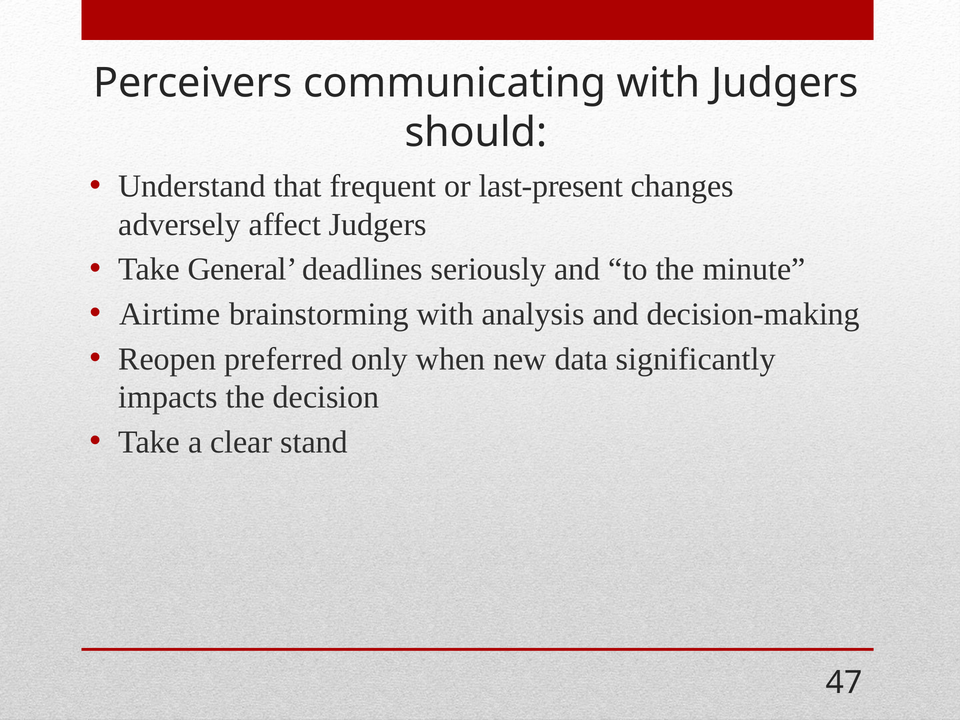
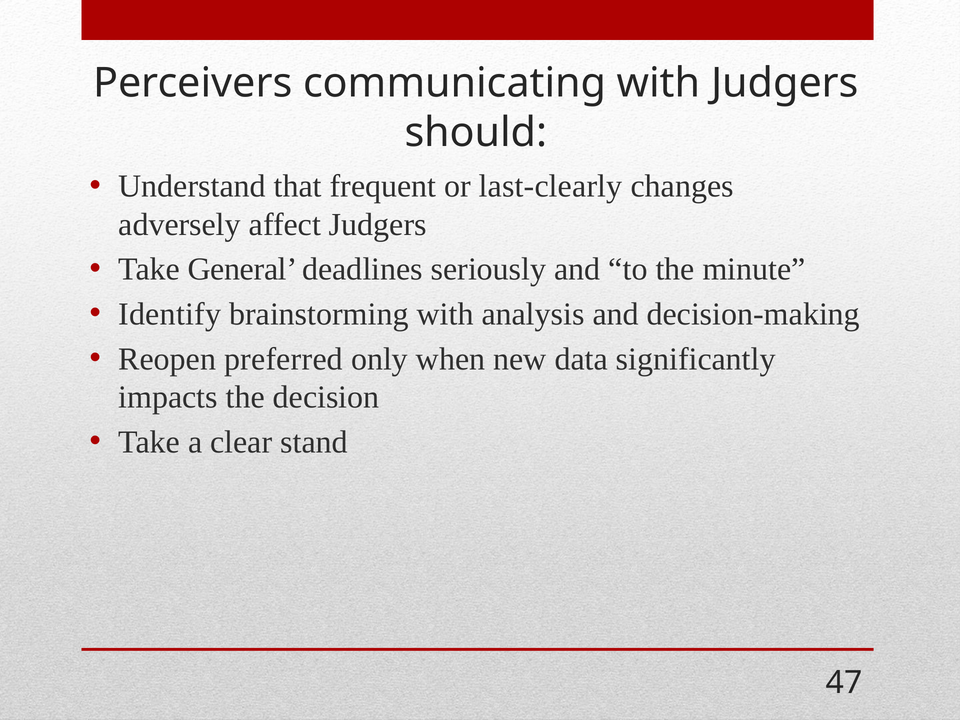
last-present: last-present -> last-clearly
Airtime: Airtime -> Identify
